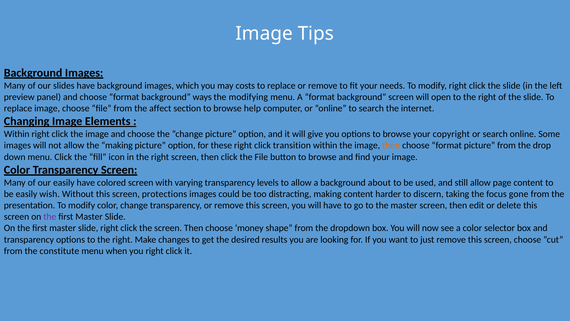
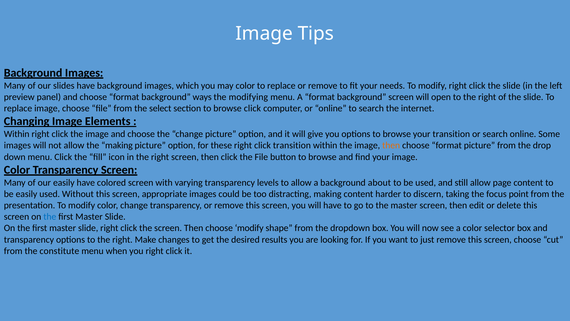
may costs: costs -> color
affect: affect -> select
browse help: help -> click
your copyright: copyright -> transition
easily wish: wish -> used
protections: protections -> appropriate
gone: gone -> point
the at (50, 217) colour: purple -> blue
choose money: money -> modify
